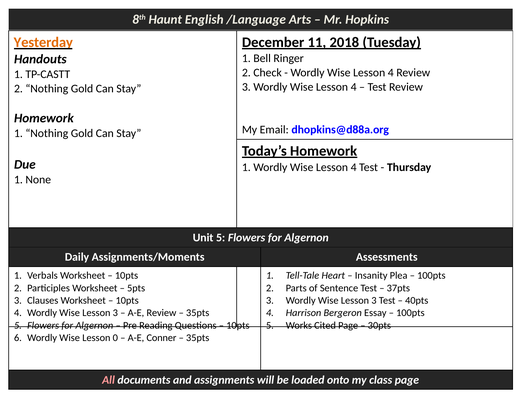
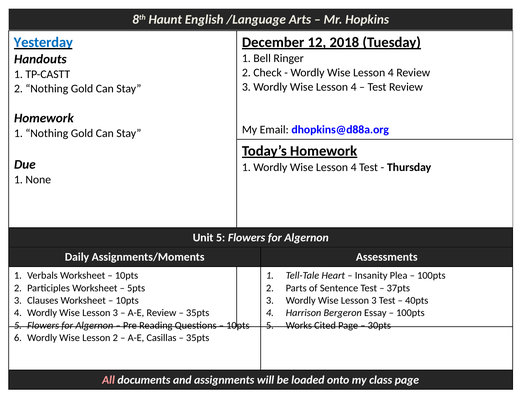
Yesterday colour: orange -> blue
11: 11 -> 12
Lesson 0: 0 -> 2
Conner: Conner -> Casillas
